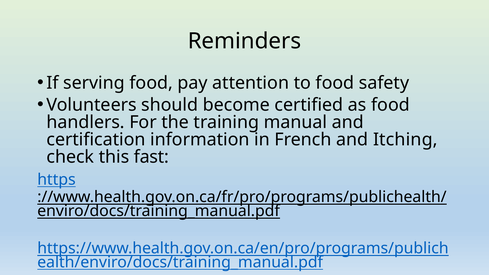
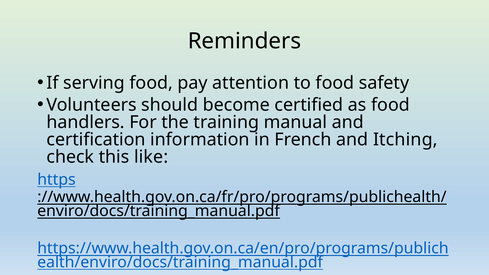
fast: fast -> like
